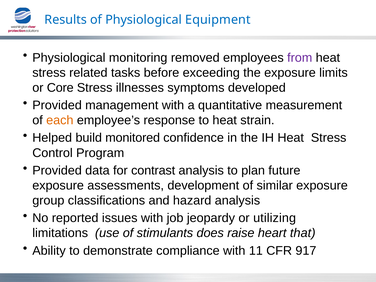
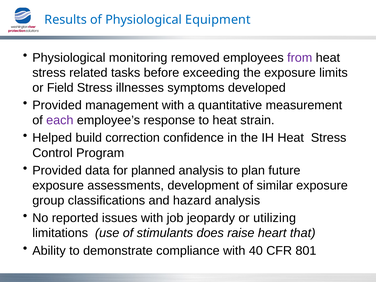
Core: Core -> Field
each colour: orange -> purple
monitored: monitored -> correction
contrast: contrast -> planned
11: 11 -> 40
917: 917 -> 801
